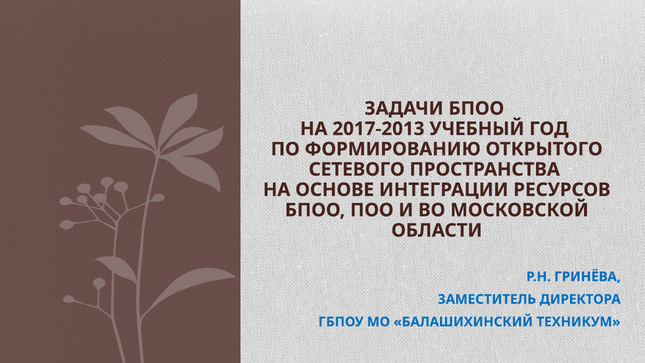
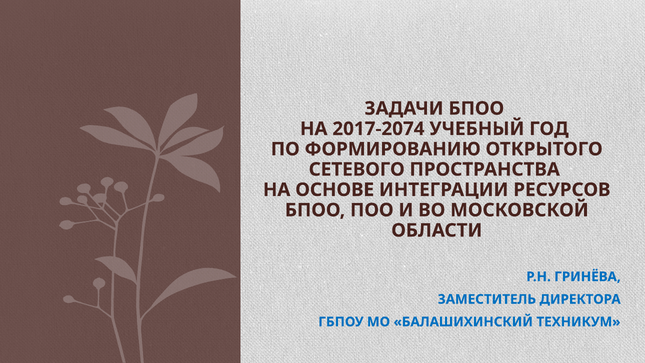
2017-2013: 2017-2013 -> 2017-2074
